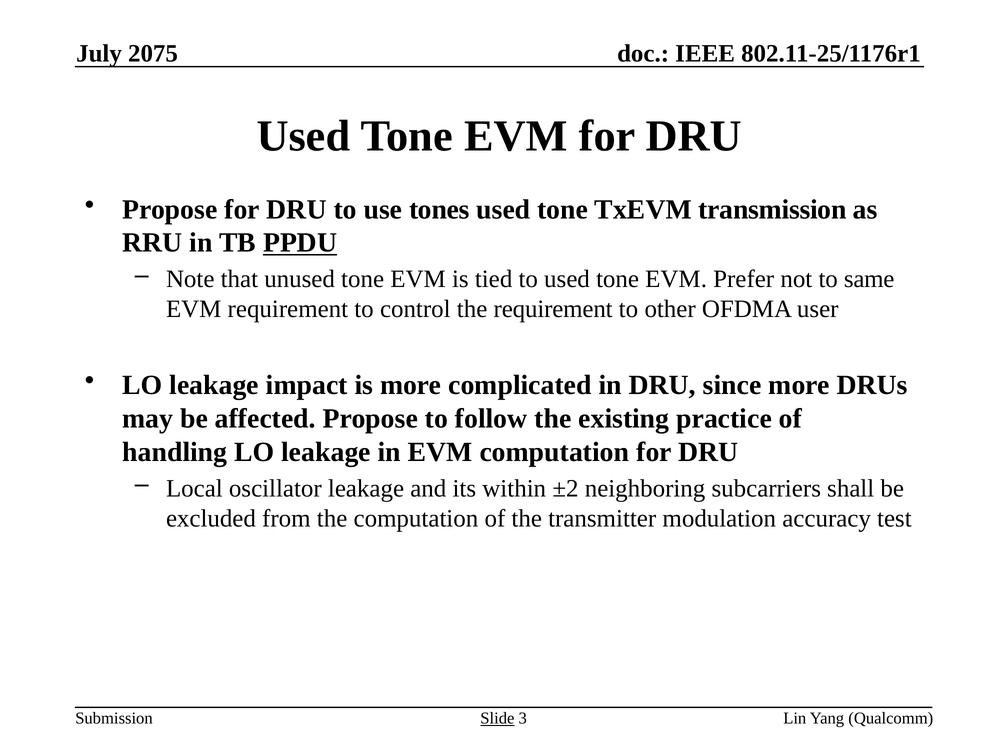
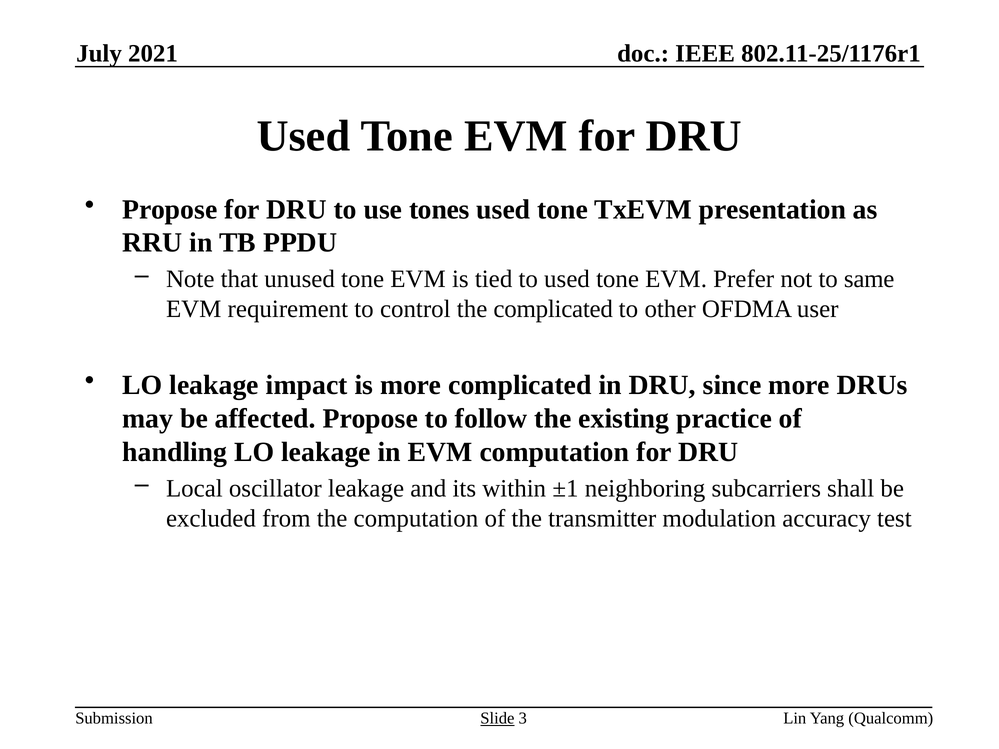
2075: 2075 -> 2021
transmission: transmission -> presentation
PPDU underline: present -> none
the requirement: requirement -> complicated
±2: ±2 -> ±1
